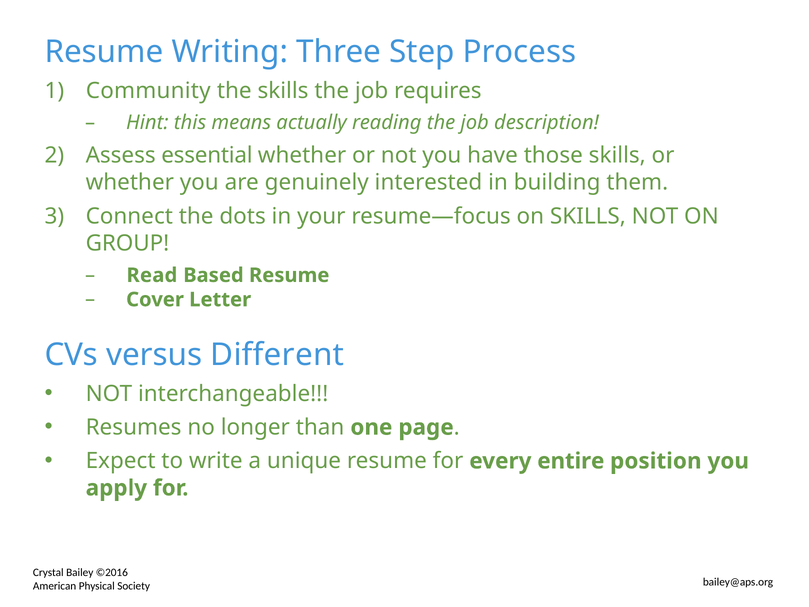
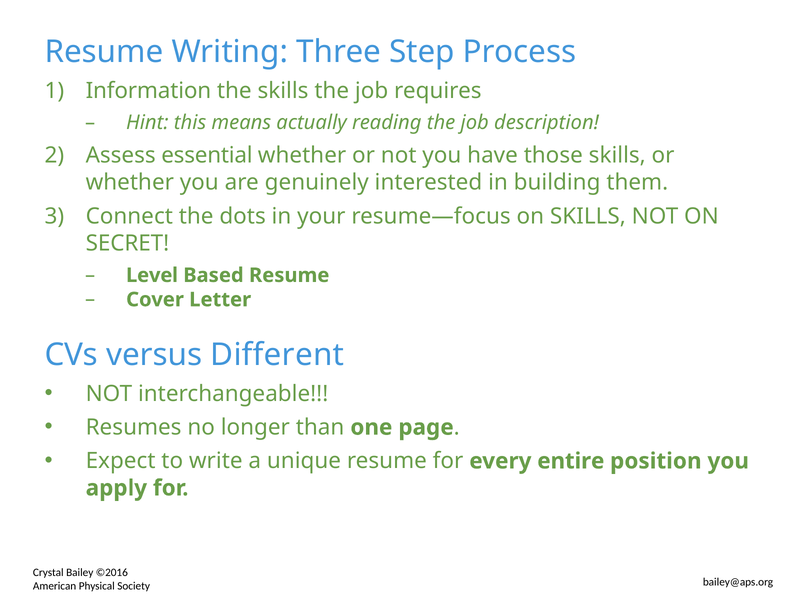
Community: Community -> Information
GROUP: GROUP -> SECRET
Read: Read -> Level
